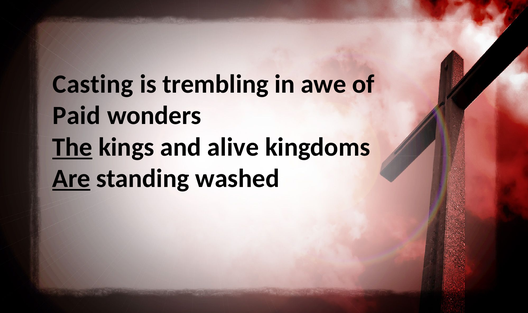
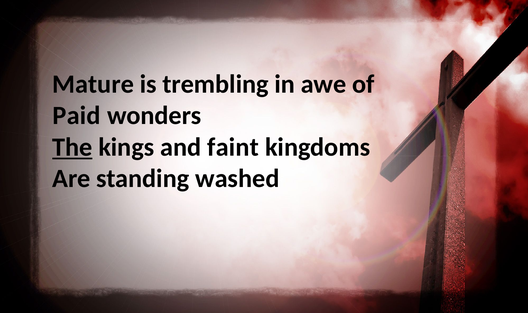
Casting: Casting -> Mature
alive: alive -> faint
Are underline: present -> none
